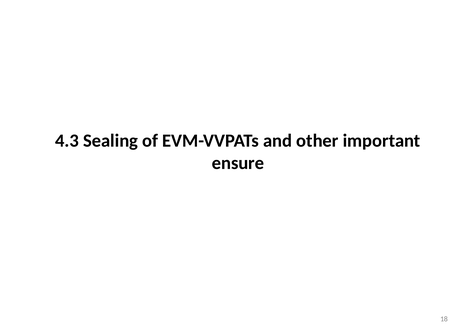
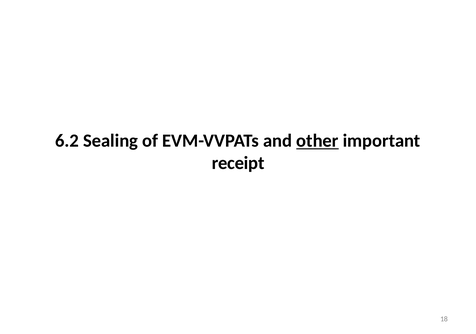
4.3: 4.3 -> 6.2
other underline: none -> present
ensure: ensure -> receipt
